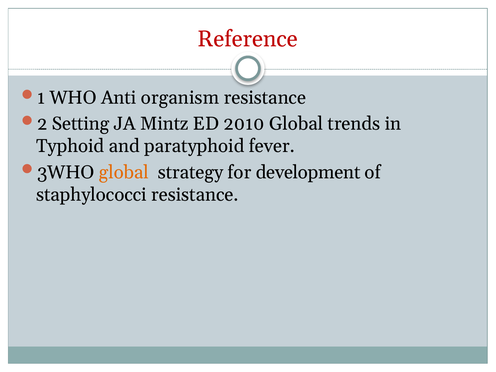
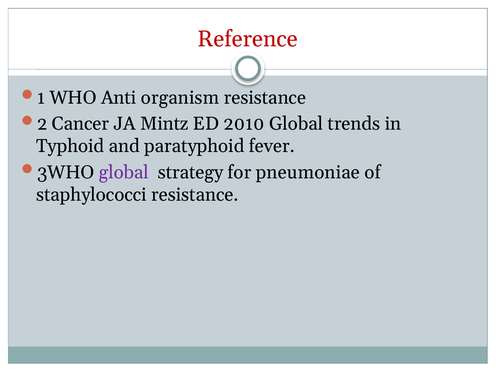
Setting: Setting -> Cancer
global at (124, 172) colour: orange -> purple
development: development -> pneumoniae
